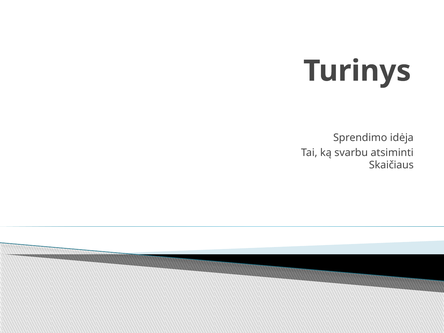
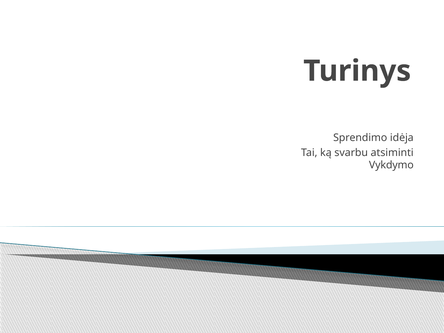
Skaičiaus: Skaičiaus -> Vykdymo
